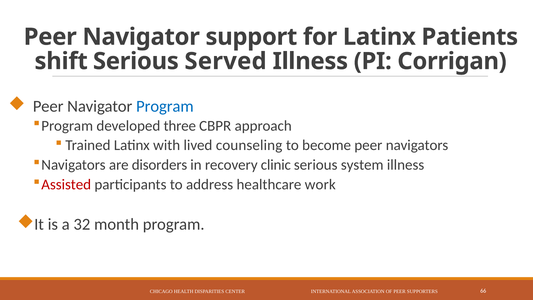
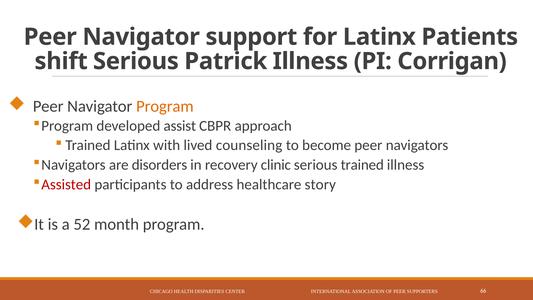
Served: Served -> Patrick
Program at (165, 106) colour: blue -> orange
three: three -> assist
serious system: system -> trained
work: work -> story
32: 32 -> 52
